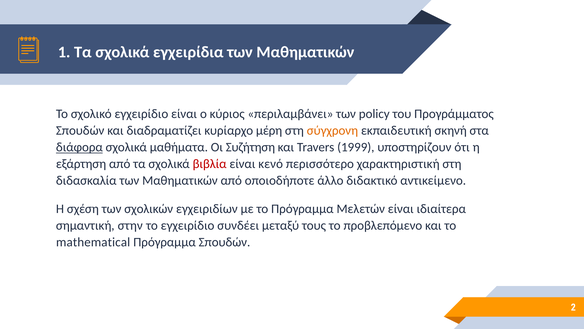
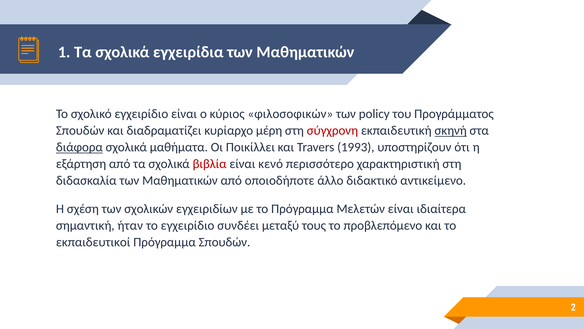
περιλαμβάνει: περιλαμβάνει -> φιλοσοφικών
σύγχρονη colour: orange -> red
σκηνή underline: none -> present
Συζήτηση: Συζήτηση -> Ποικίλλει
1999: 1999 -> 1993
στην: στην -> ήταν
mathematical: mathematical -> εκπαιδευτικοί
